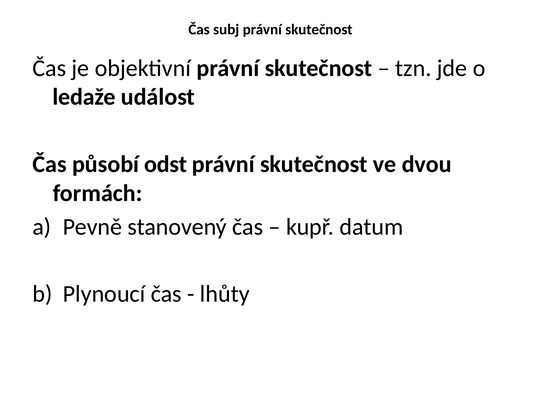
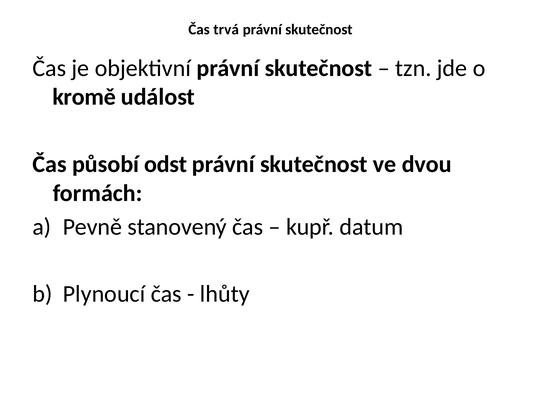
subj: subj -> trvá
ledaže: ledaže -> kromě
